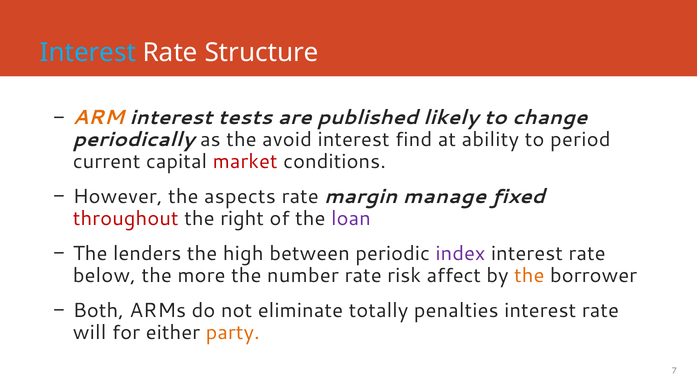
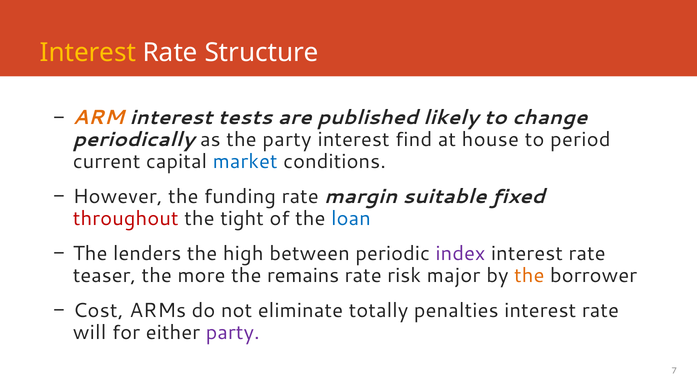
Interest at (88, 53) colour: light blue -> yellow
the avoid: avoid -> party
ability: ability -> house
market colour: red -> blue
aspects: aspects -> funding
manage: manage -> suitable
right: right -> tight
loan colour: purple -> blue
below: below -> teaser
number: number -> remains
affect: affect -> major
Both: Both -> Cost
party at (233, 332) colour: orange -> purple
